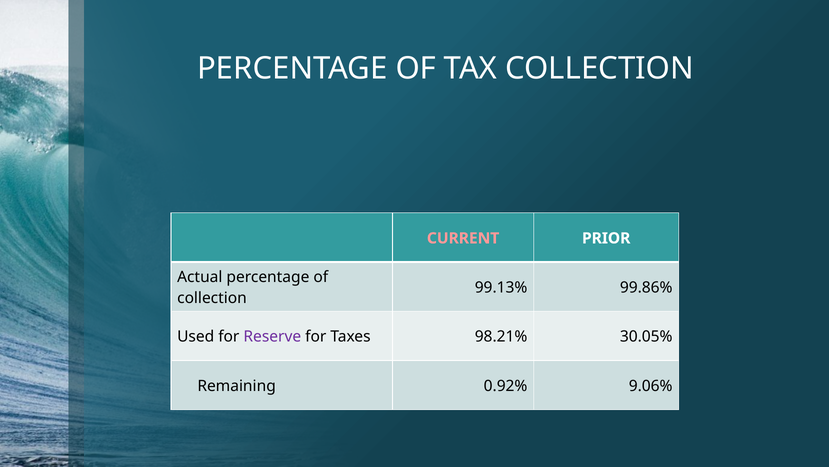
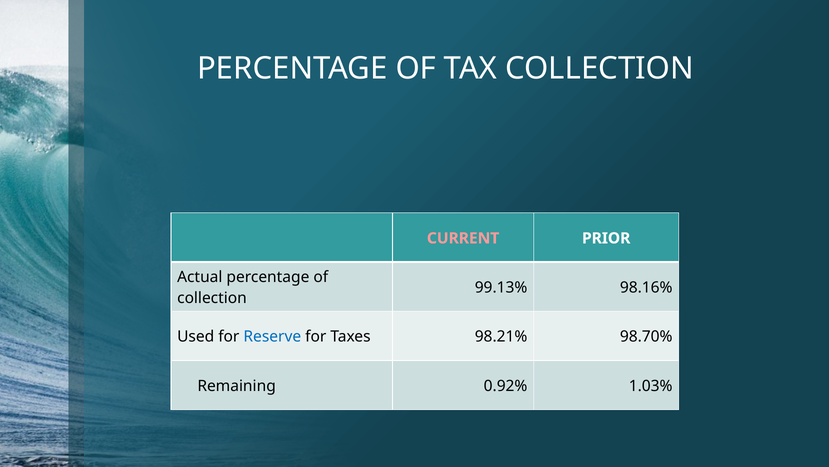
99.86%: 99.86% -> 98.16%
Reserve colour: purple -> blue
30.05%: 30.05% -> 98.70%
9.06%: 9.06% -> 1.03%
